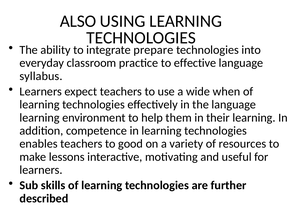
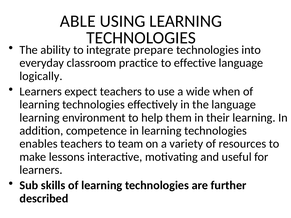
ALSO: ALSO -> ABLE
syllabus: syllabus -> logically
good: good -> team
